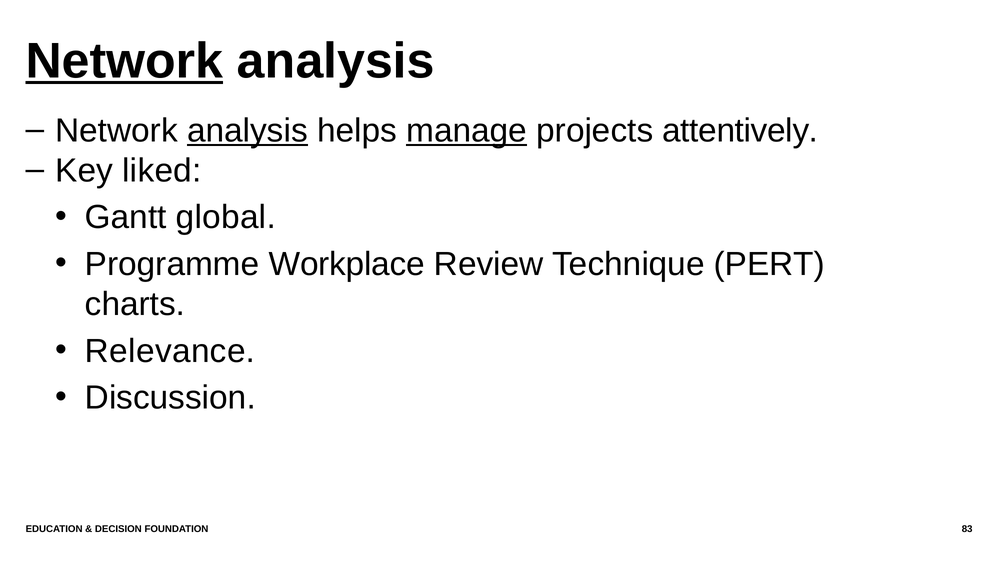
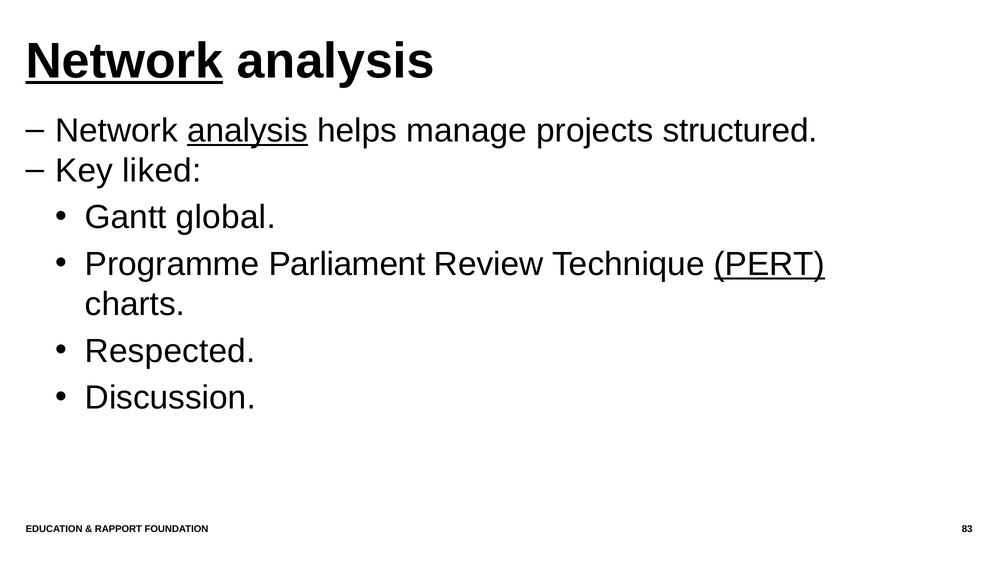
manage underline: present -> none
attentively: attentively -> structured
Workplace: Workplace -> Parliament
PERT underline: none -> present
Relevance: Relevance -> Respected
DECISION: DECISION -> RAPPORT
